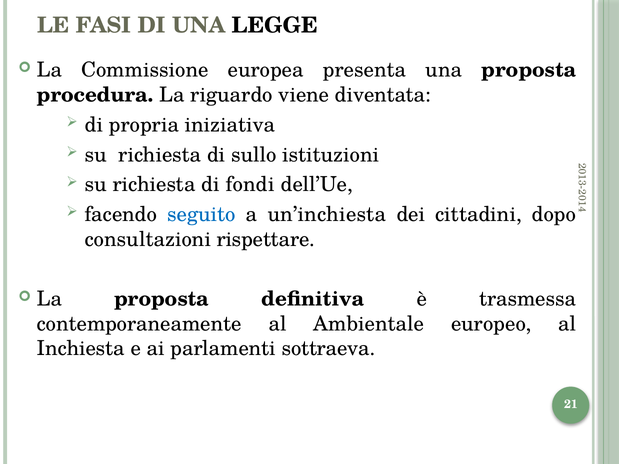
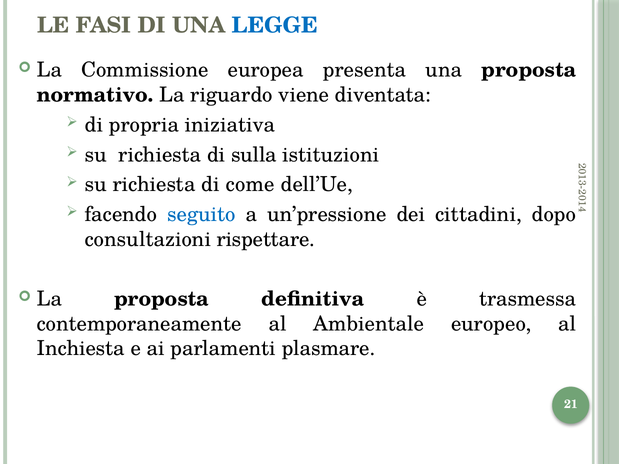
LEGGE colour: black -> blue
procedura: procedura -> normativo
sullo: sullo -> sulla
fondi: fondi -> come
un’inchiesta: un’inchiesta -> un’pressione
sottraeva: sottraeva -> plasmare
